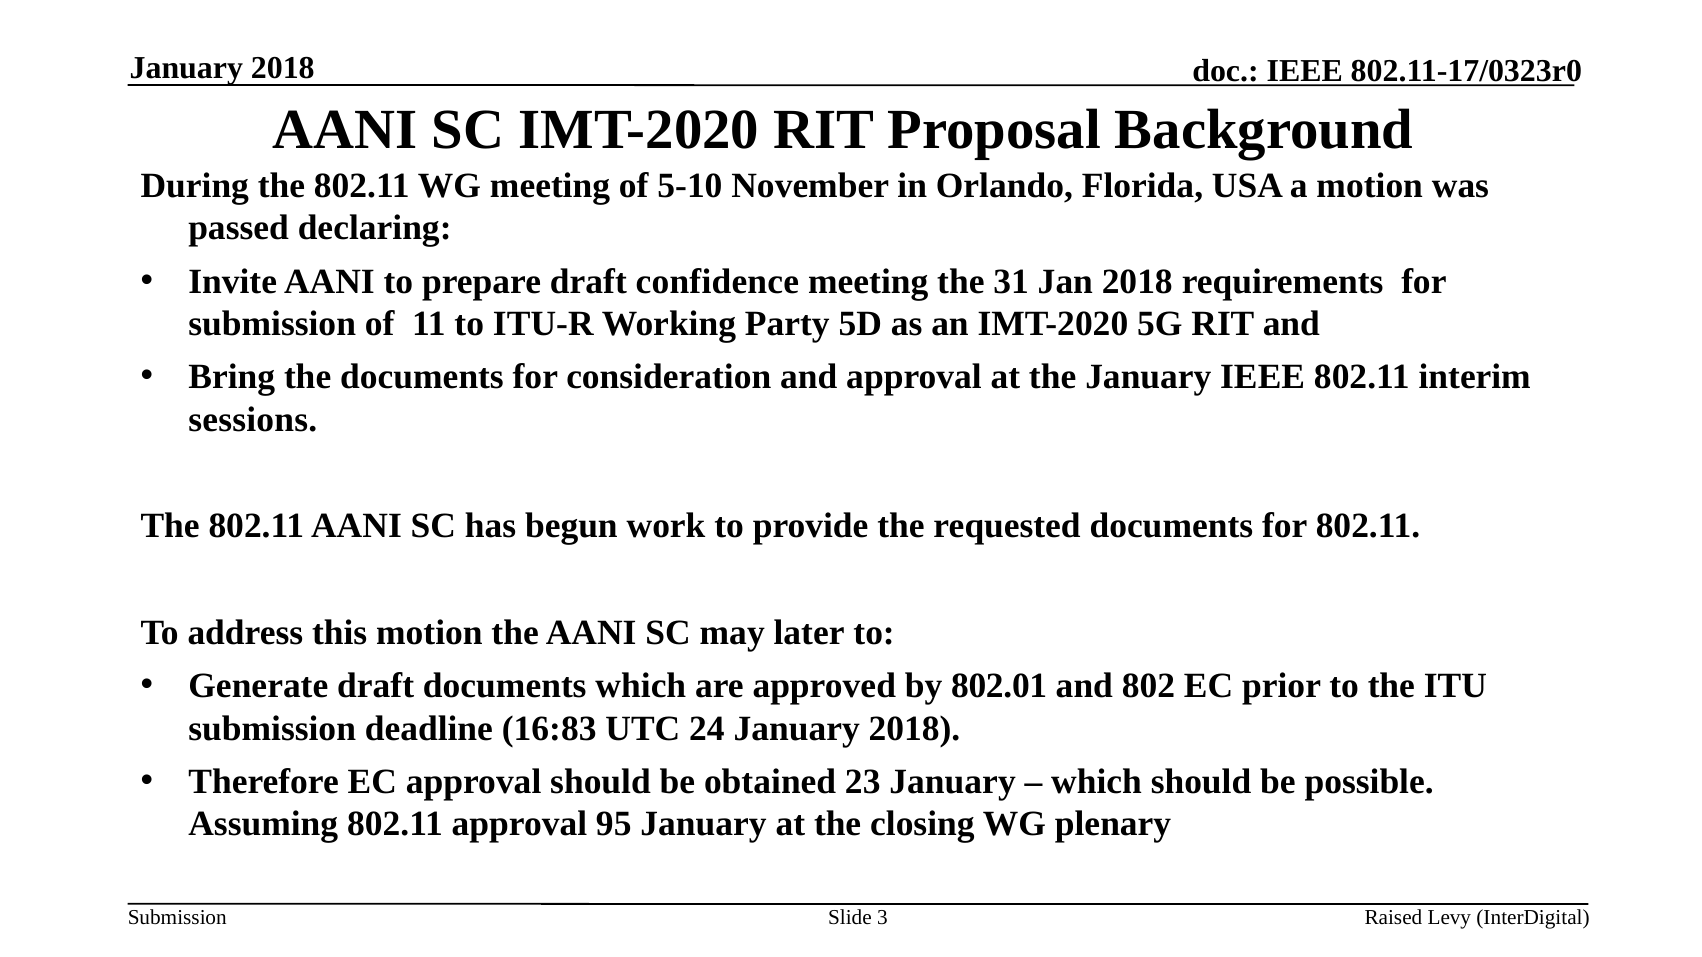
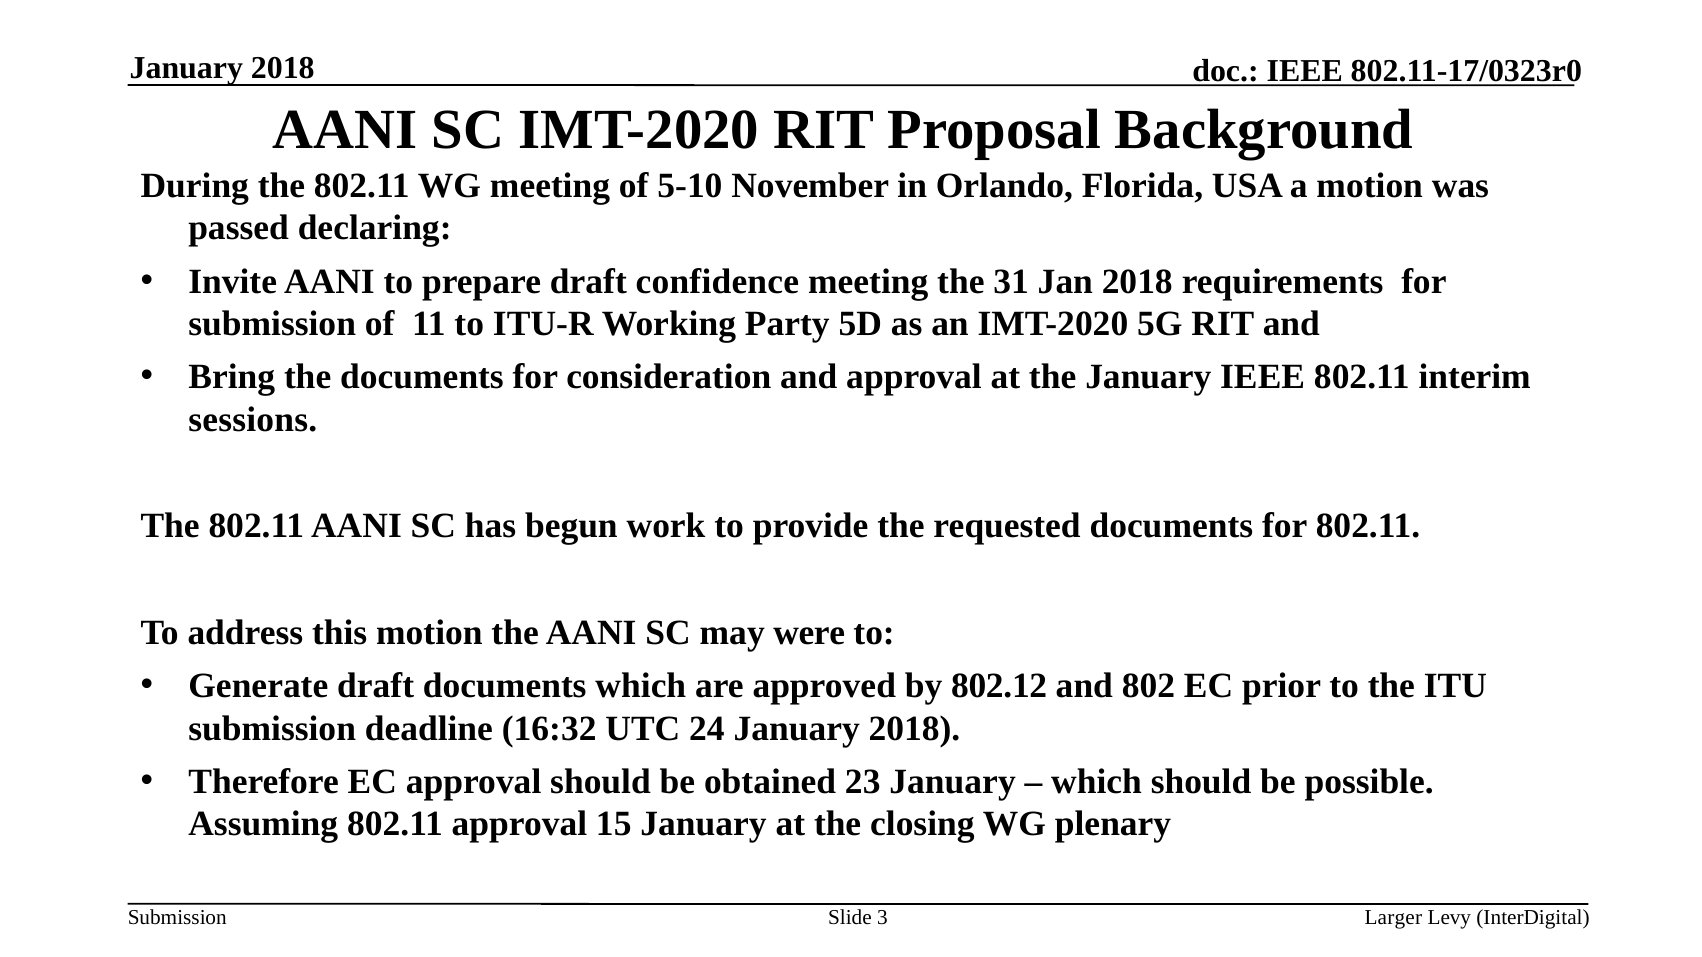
later: later -> were
802.01: 802.01 -> 802.12
16:83: 16:83 -> 16:32
95: 95 -> 15
Raised: Raised -> Larger
